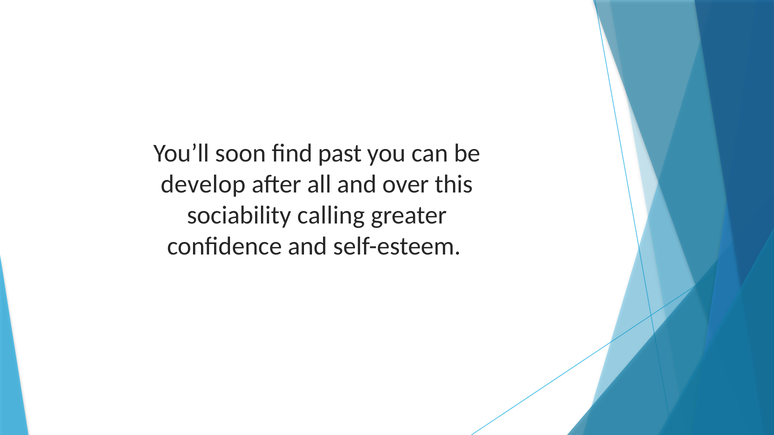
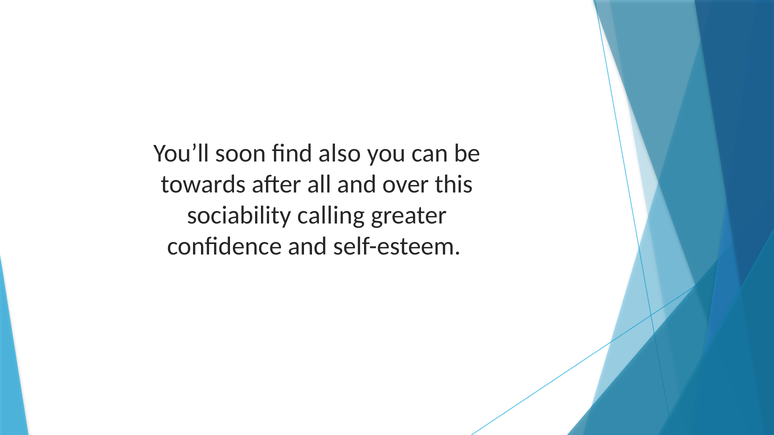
past: past -> also
develop: develop -> towards
